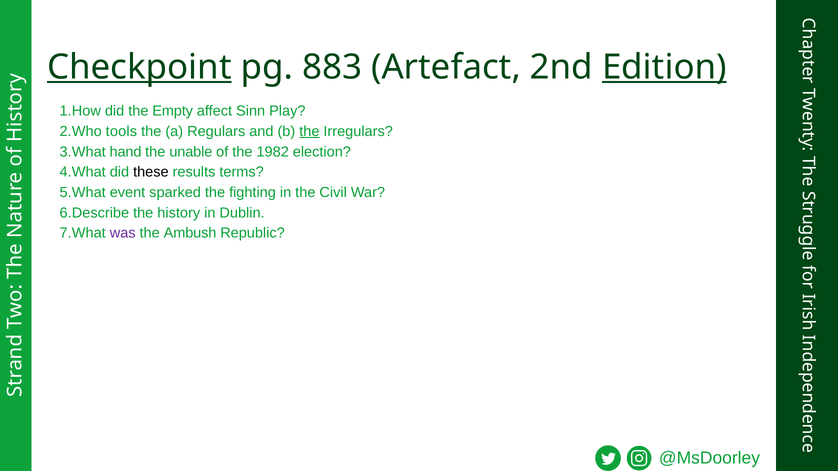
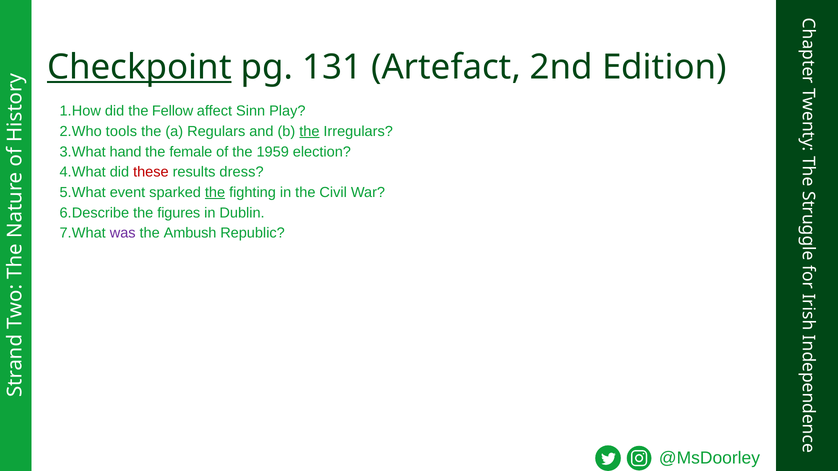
883: 883 -> 131
Edition underline: present -> none
Empty: Empty -> Fellow
unable: unable -> female
1982: 1982 -> 1959
these colour: black -> red
terms: terms -> dress
the at (215, 193) underline: none -> present
history: history -> figures
